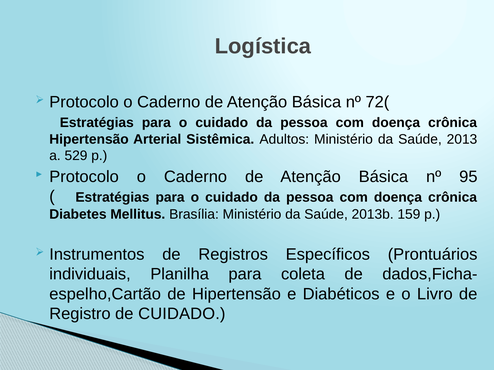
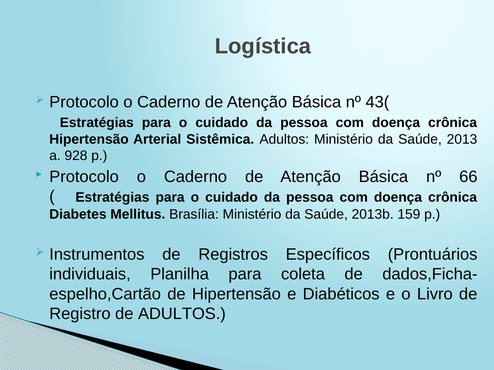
72(: 72( -> 43(
529: 529 -> 928
95: 95 -> 66
de CUIDADO: CUIDADO -> ADULTOS
